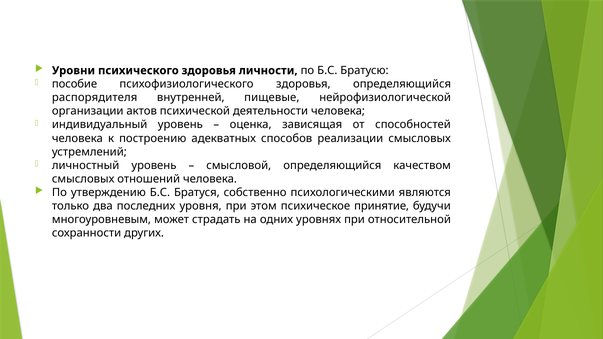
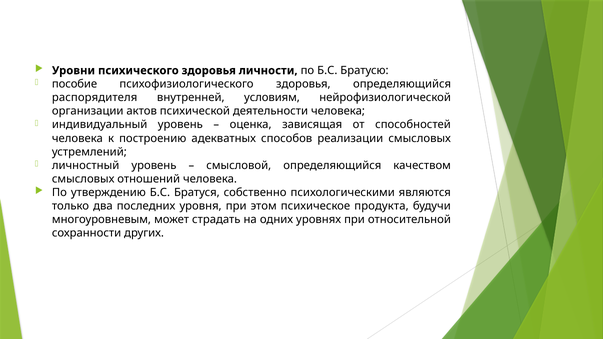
пищевые: пищевые -> условиям
принятие: принятие -> продукта
